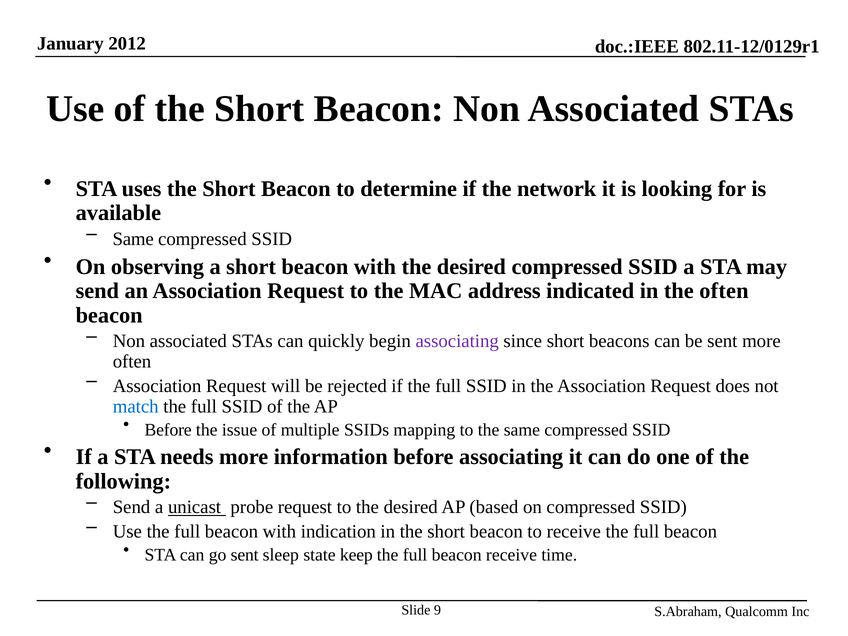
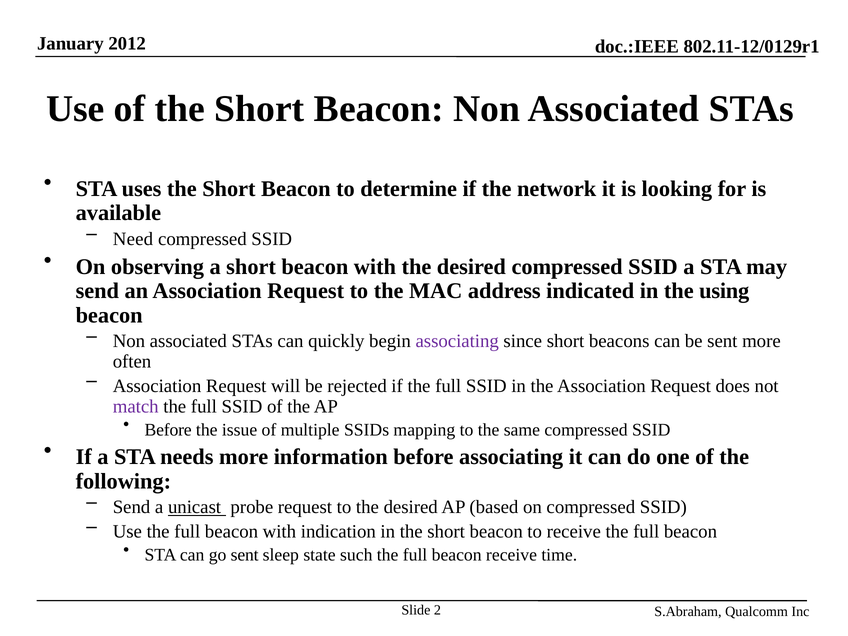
Same at (133, 239): Same -> Need
the often: often -> using
match colour: blue -> purple
keep: keep -> such
9: 9 -> 2
